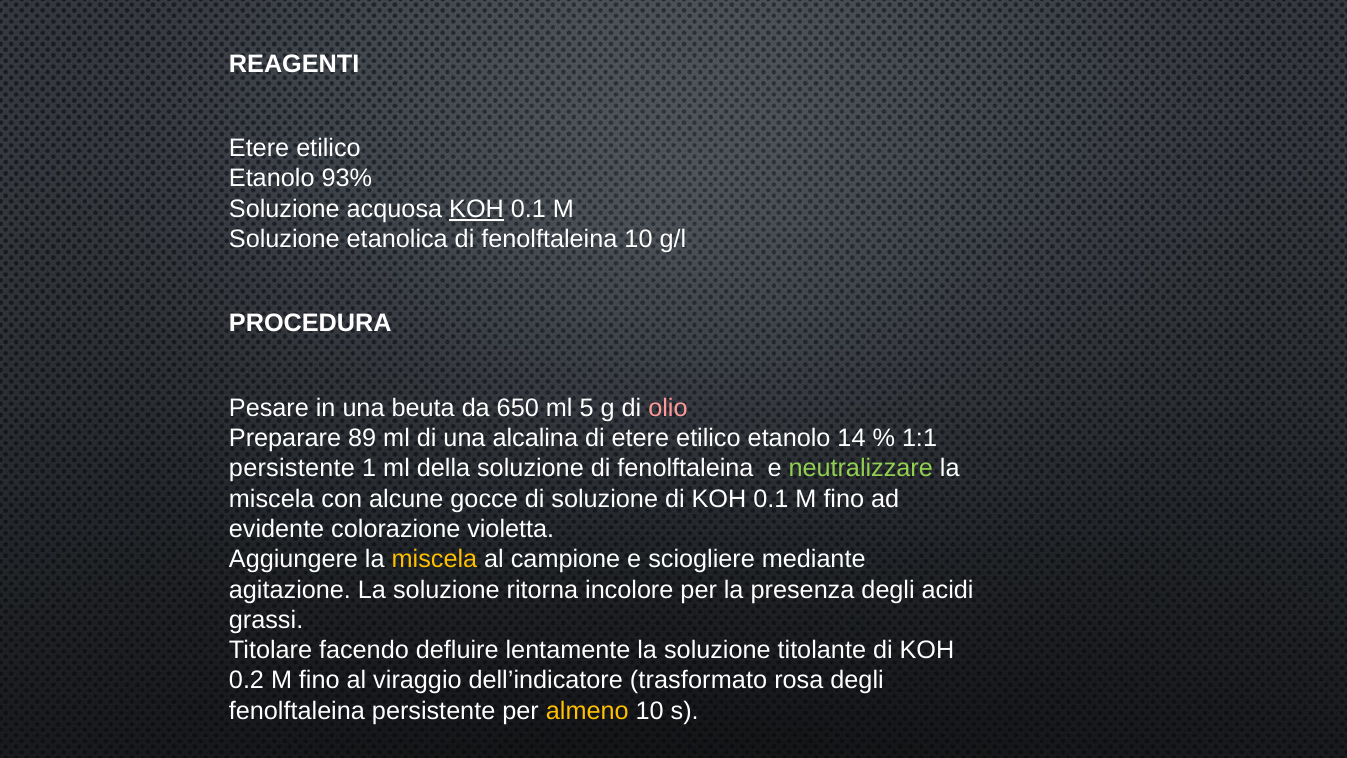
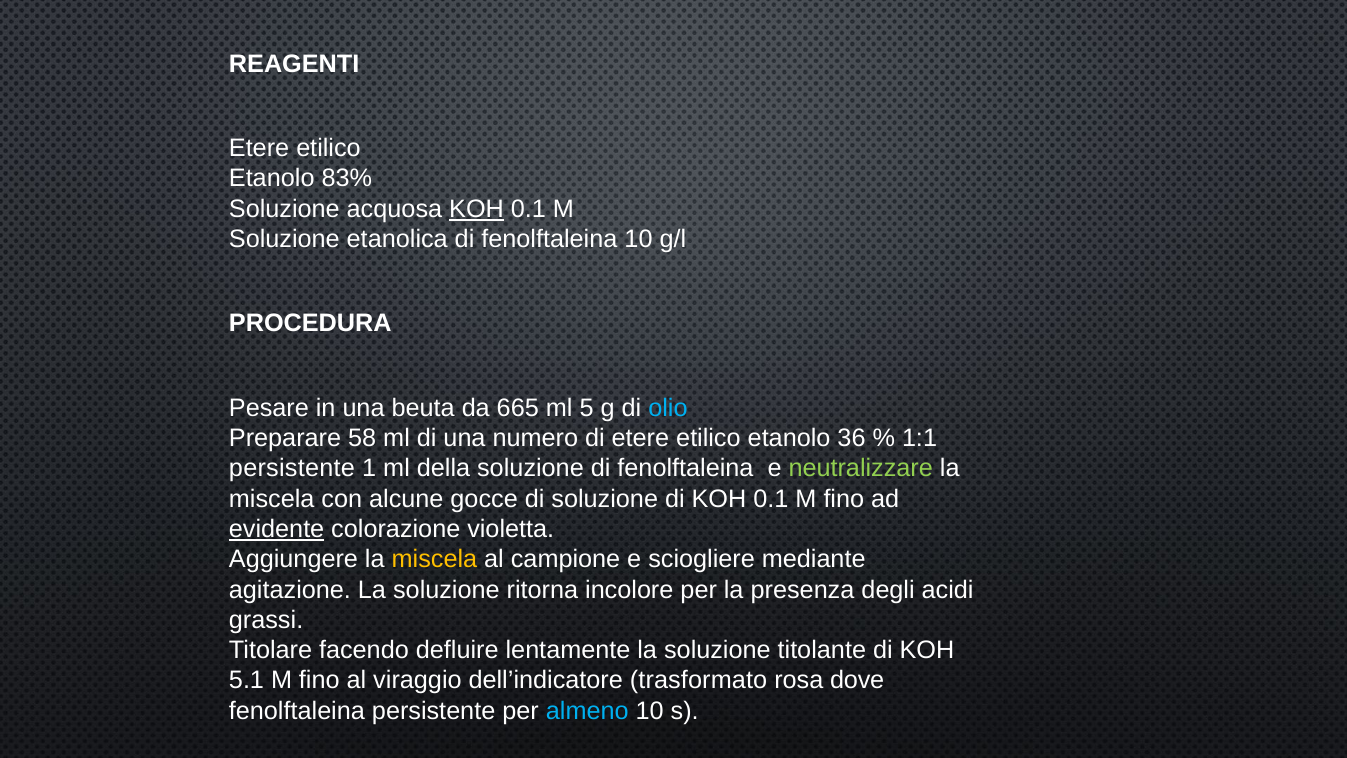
93%: 93% -> 83%
650: 650 -> 665
olio colour: pink -> light blue
89: 89 -> 58
alcalina: alcalina -> numero
14: 14 -> 36
evidente underline: none -> present
0.2: 0.2 -> 5.1
rosa degli: degli -> dove
almeno colour: yellow -> light blue
